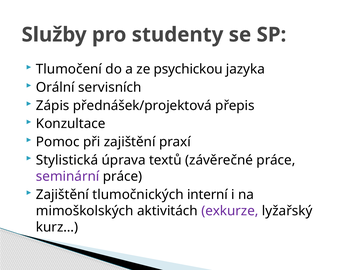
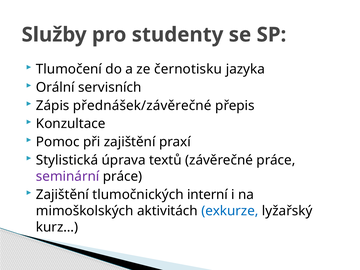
psychickou: psychickou -> černotisku
přednášek/projektová: přednášek/projektová -> přednášek/závěrečné
exkurze colour: purple -> blue
